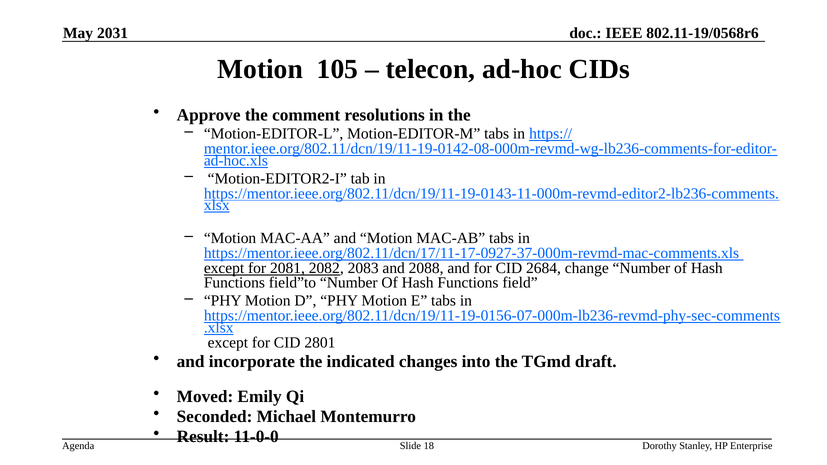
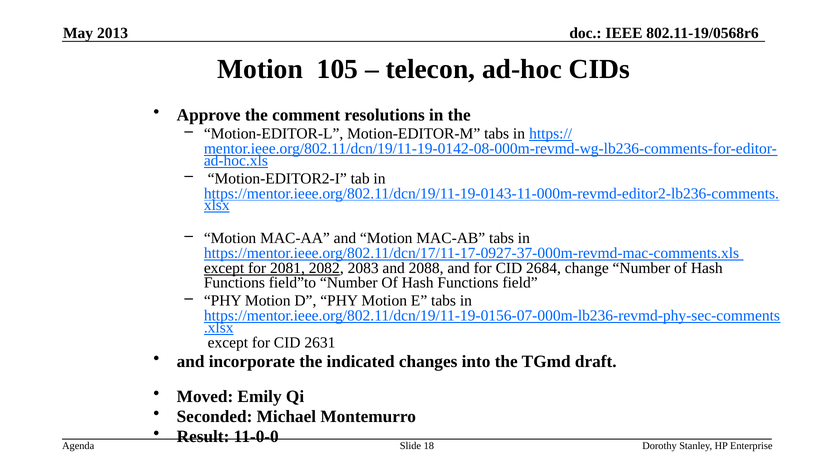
2031: 2031 -> 2013
2801: 2801 -> 2631
